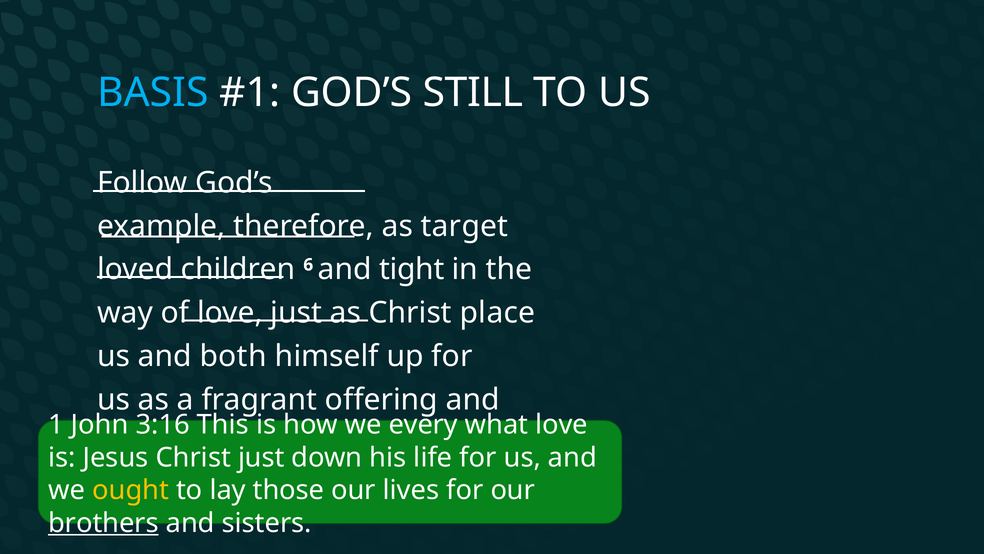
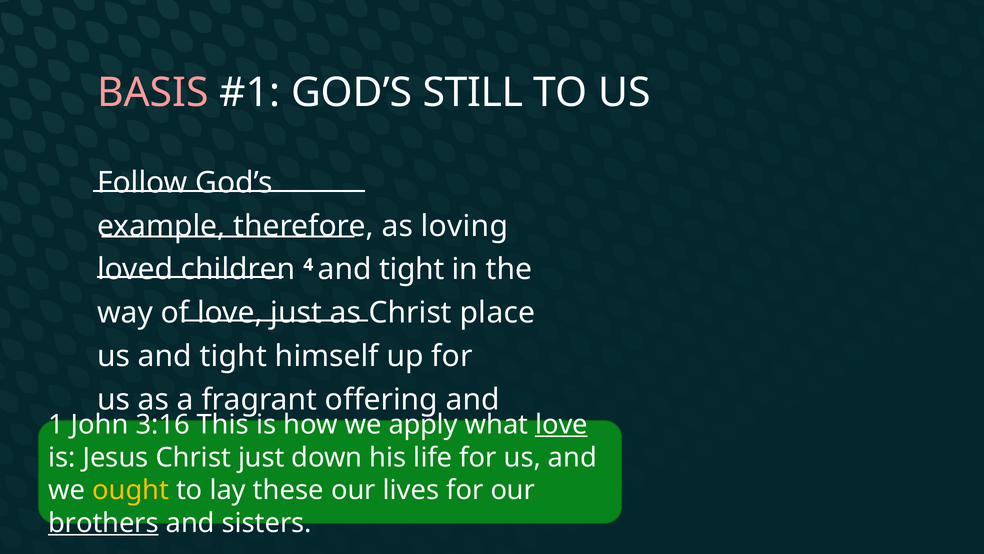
BASIS colour: light blue -> pink
target: target -> loving
6: 6 -> 4
us and both: both -> tight
every: every -> apply
love at (561, 424) underline: none -> present
those: those -> these
